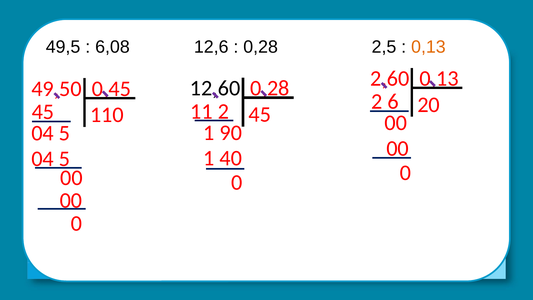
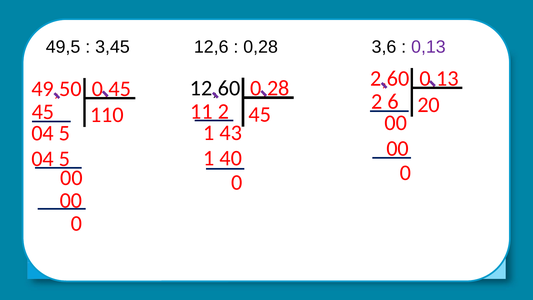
6,08: 6,08 -> 3,45
2,5: 2,5 -> 3,6
0,13 at (428, 47) colour: orange -> purple
90: 90 -> 43
